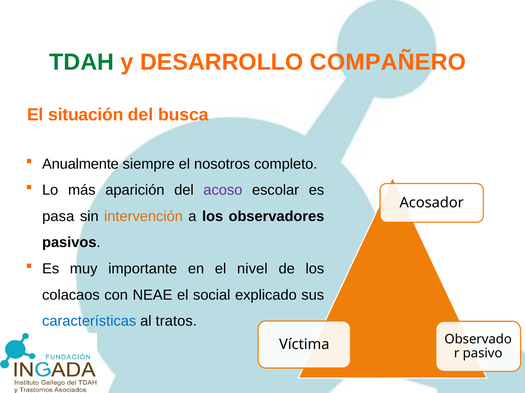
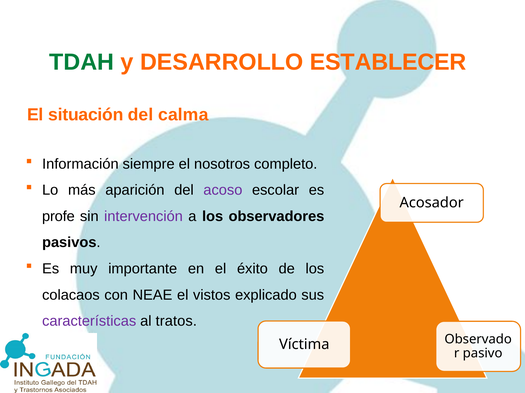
COMPAÑERO: COMPAÑERO -> ESTABLECER
busca: busca -> calma
Anualmente: Anualmente -> Información
pasa: pasa -> profe
intervención colour: orange -> purple
nivel: nivel -> éxito
social: social -> vistos
características colour: blue -> purple
